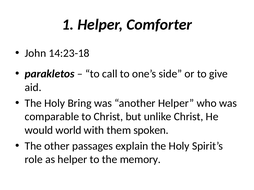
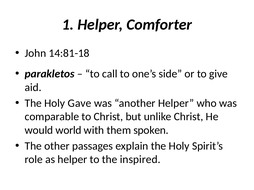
14:23-18: 14:23-18 -> 14:81-18
Bring: Bring -> Gave
memory: memory -> inspired
